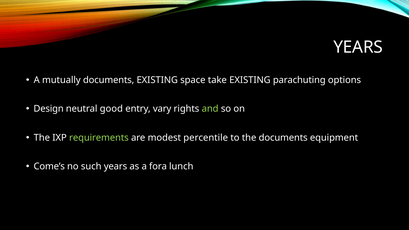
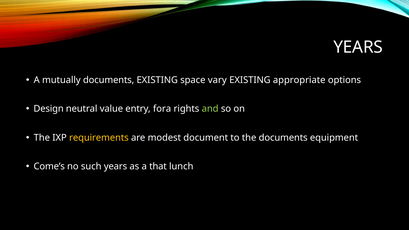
take: take -> vary
parachuting: parachuting -> appropriate
good: good -> value
vary: vary -> fora
requirements colour: light green -> yellow
percentile: percentile -> document
fora: fora -> that
